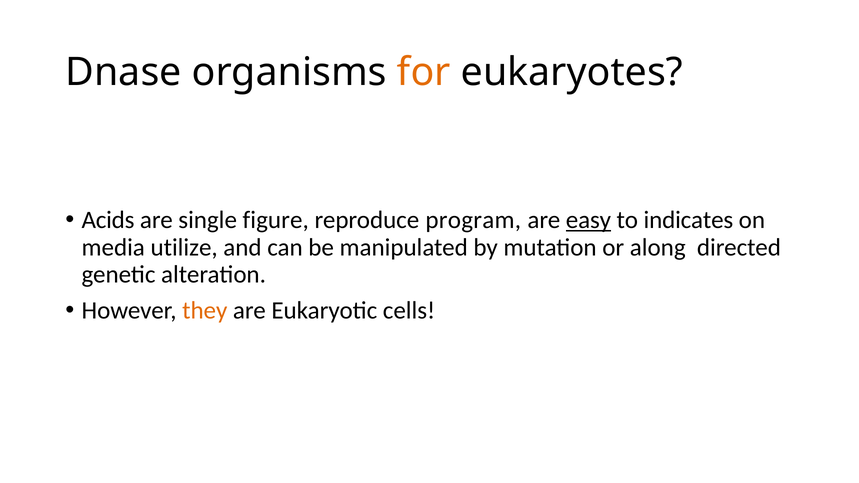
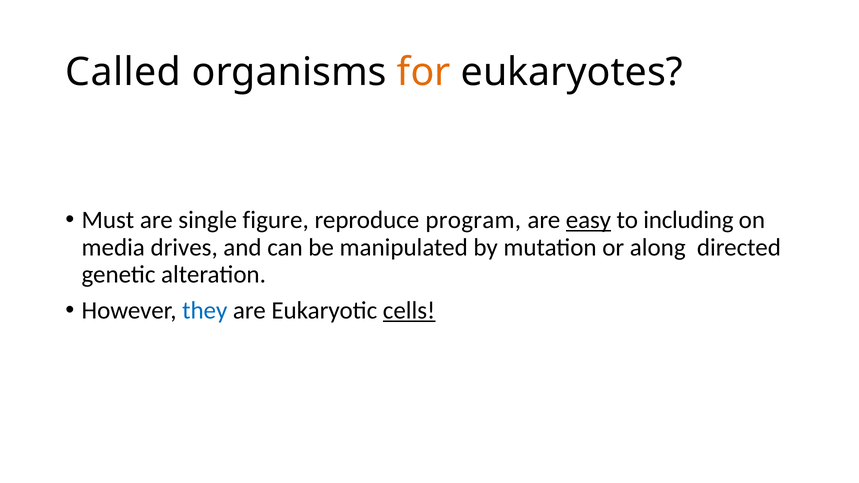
Dnase: Dnase -> Called
Acids: Acids -> Must
indicates: indicates -> including
utilize: utilize -> drives
they colour: orange -> blue
cells underline: none -> present
